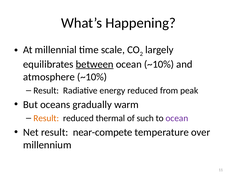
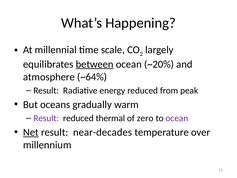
ocean ~10%: ~10% -> ~20%
atmosphere ~10%: ~10% -> ~64%
Result at (46, 118) colour: orange -> purple
such: such -> zero
Net underline: none -> present
near-compete: near-compete -> near-decades
